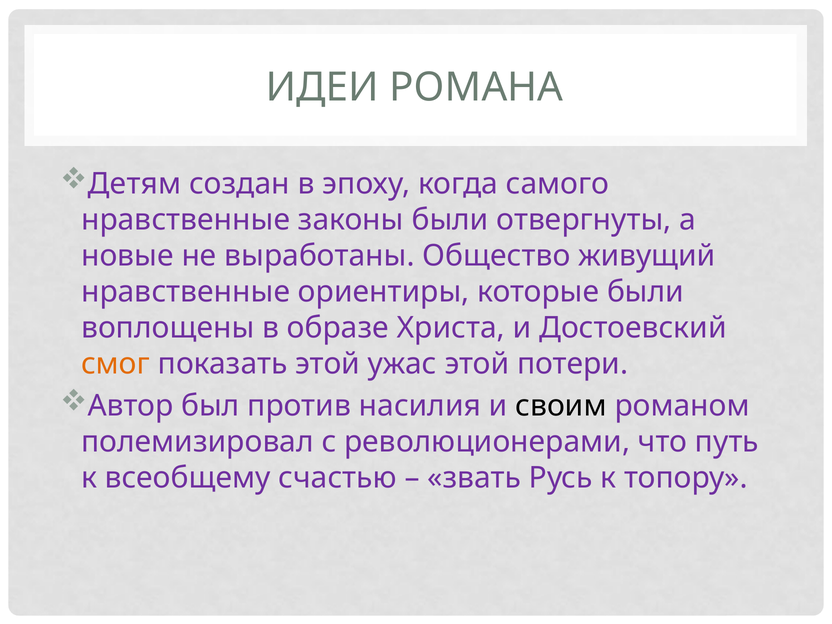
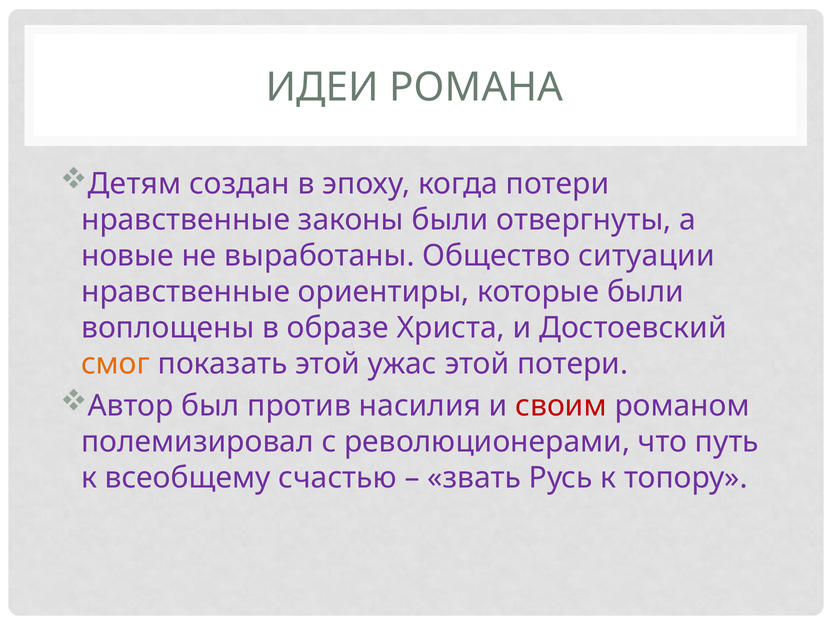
когда самого: самого -> потери
живущий: живущий -> ситуации
своим colour: black -> red
